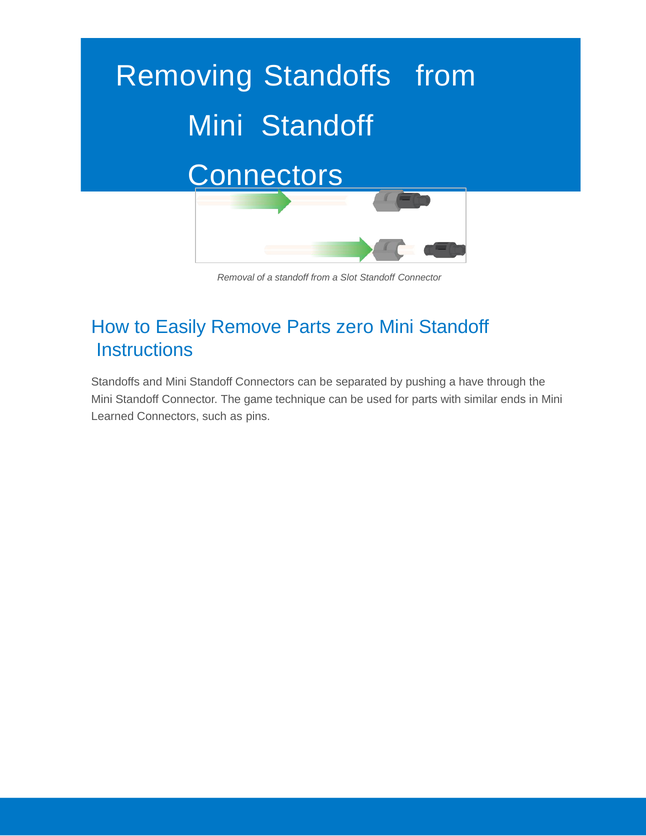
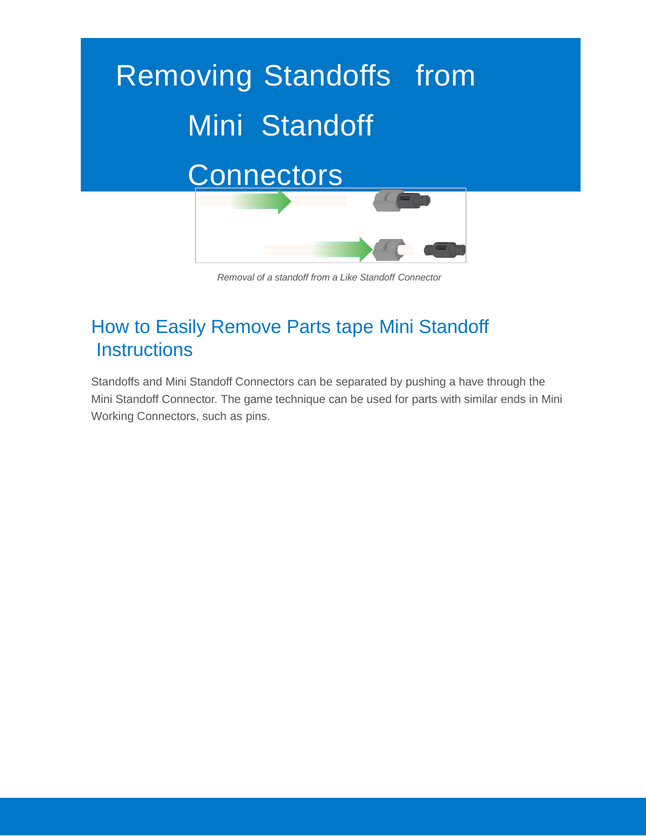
Slot: Slot -> Like
zero: zero -> tape
Learned: Learned -> Working
